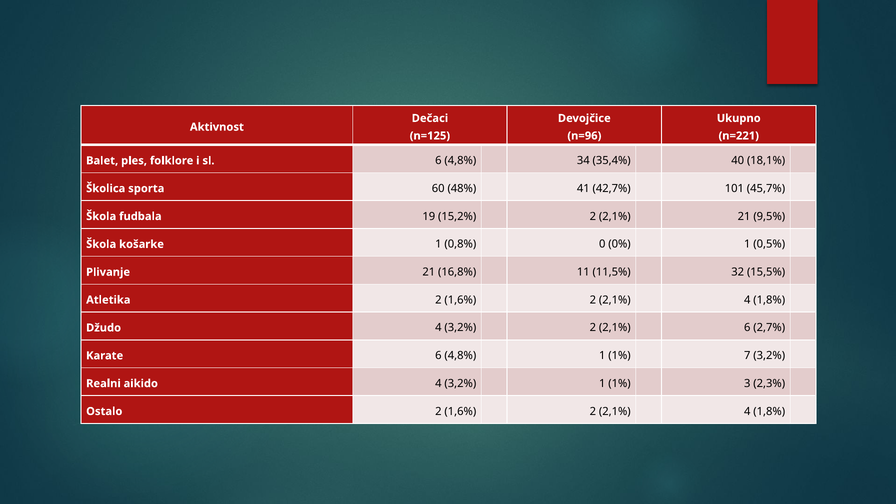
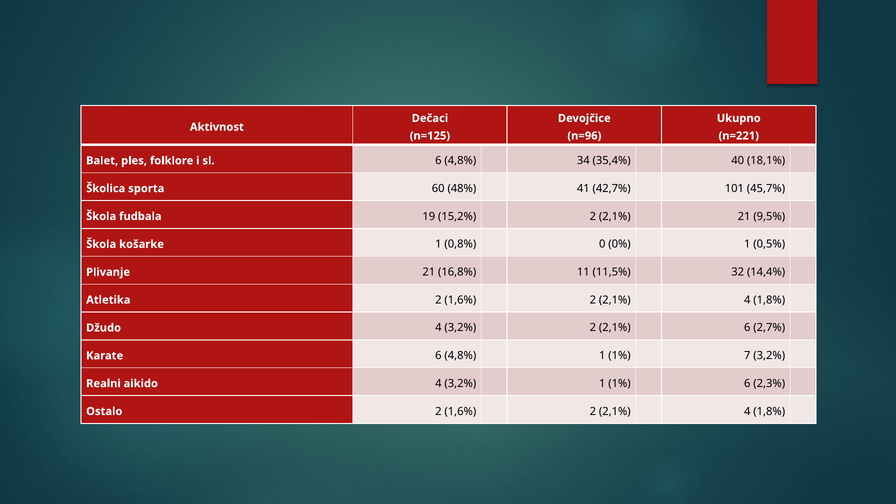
15,5%: 15,5% -> 14,4%
1% 3: 3 -> 6
